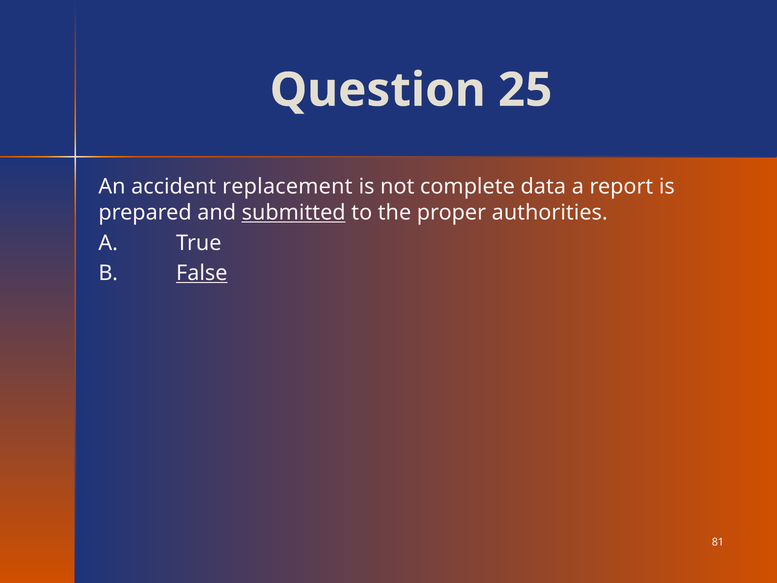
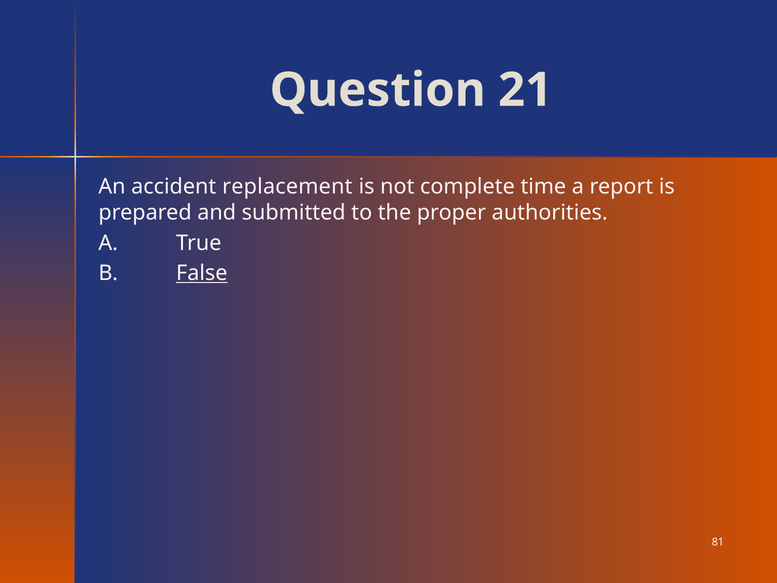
25: 25 -> 21
data: data -> time
submitted underline: present -> none
